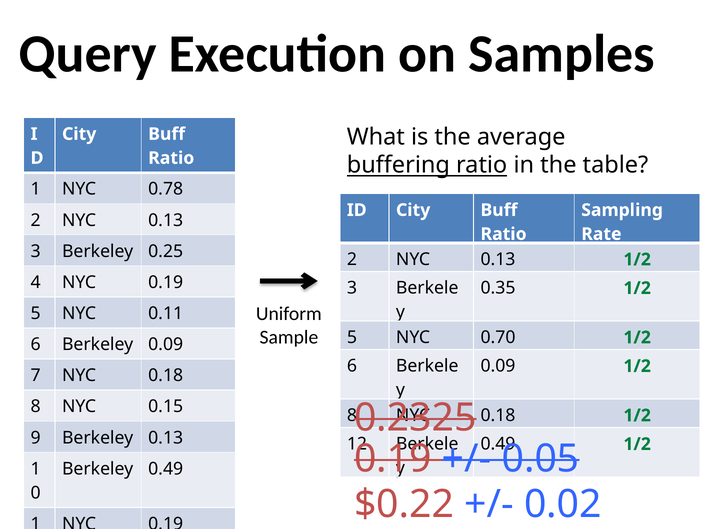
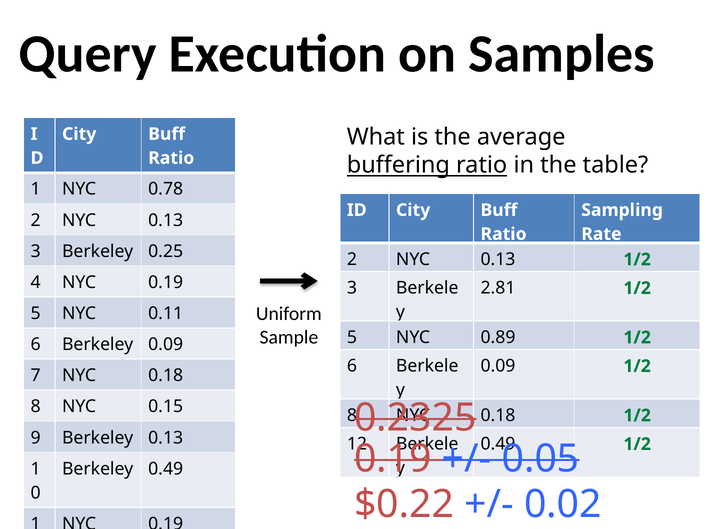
0.35: 0.35 -> 2.81
0.70: 0.70 -> 0.89
